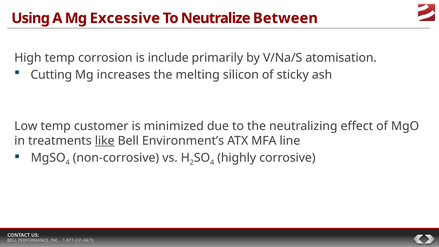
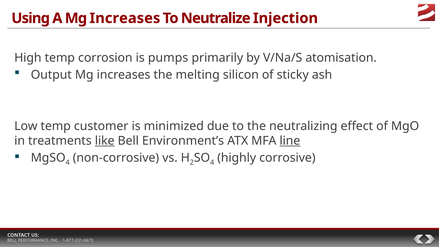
A Mg Excessive: Excessive -> Increases
Between: Between -> Injection
include: include -> pumps
Cutting: Cutting -> Output
line underline: none -> present
